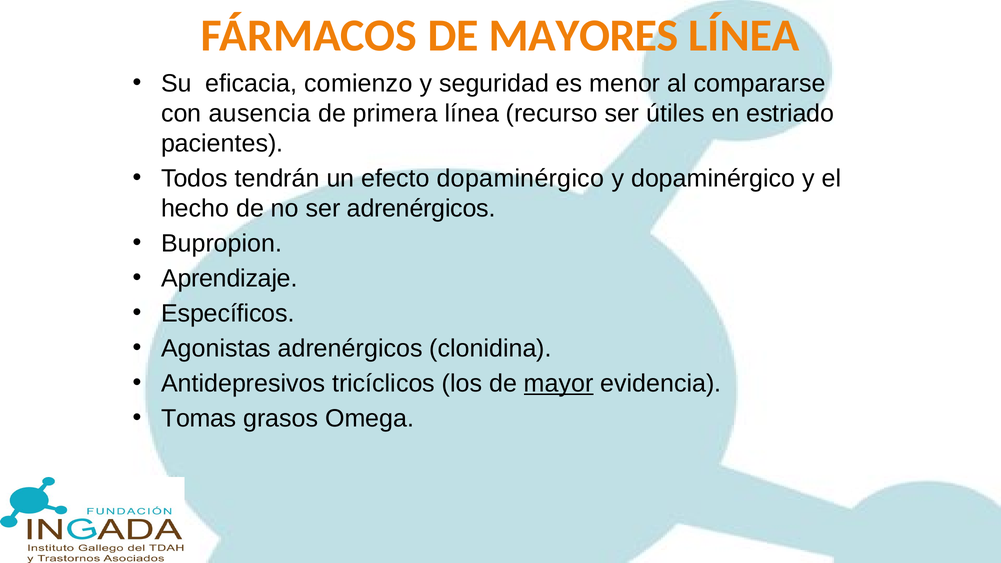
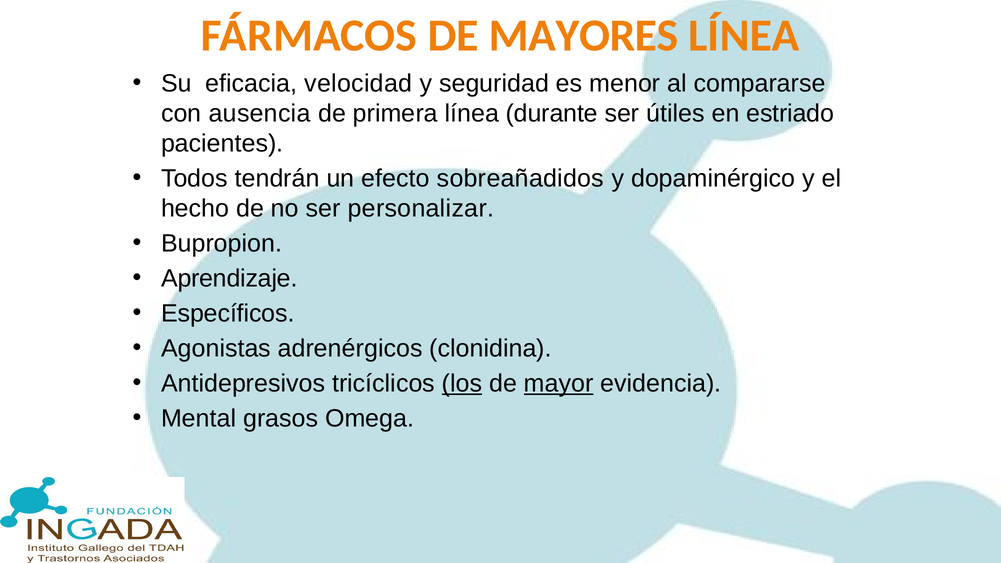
comienzo: comienzo -> velocidad
recurso: recurso -> durante
efecto dopaminérgico: dopaminérgico -> sobreañadidos
ser adrenérgicos: adrenérgicos -> personalizar
los underline: none -> present
Tomas: Tomas -> Mental
